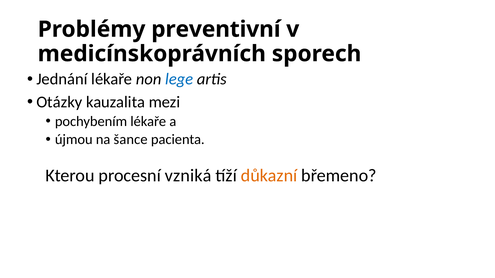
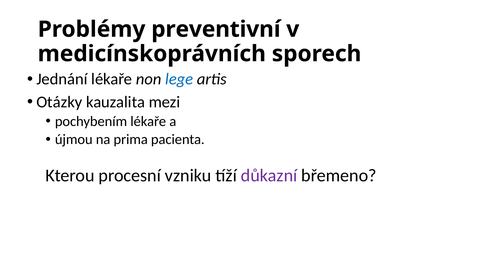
šance: šance -> prima
vzniká: vzniká -> vzniku
důkazní colour: orange -> purple
